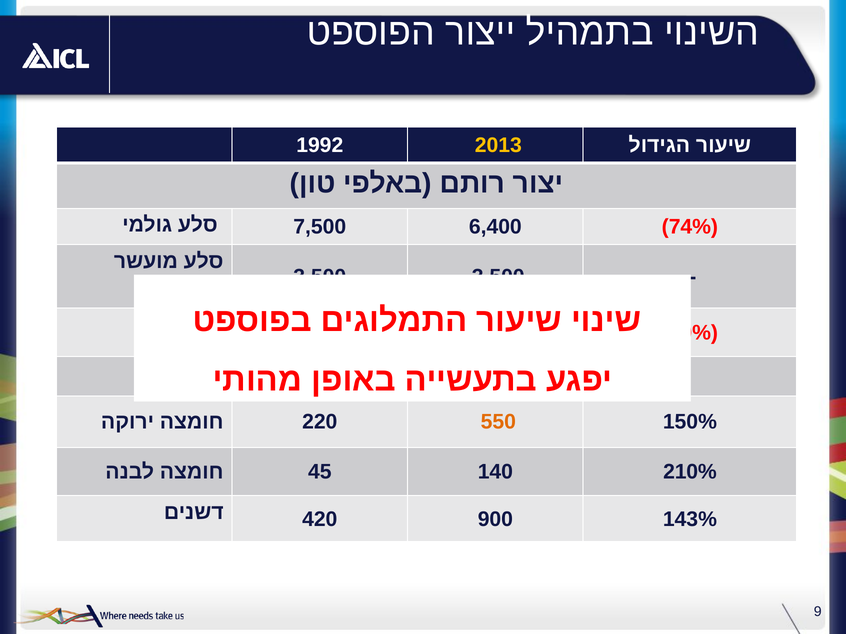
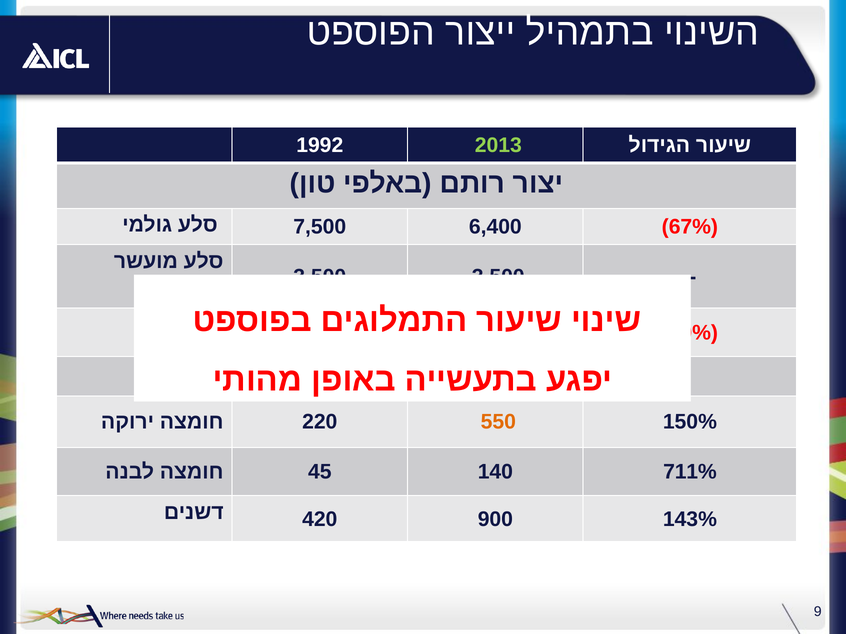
2013 colour: yellow -> light green
74%: 74% -> 67%
210%: 210% -> 711%
